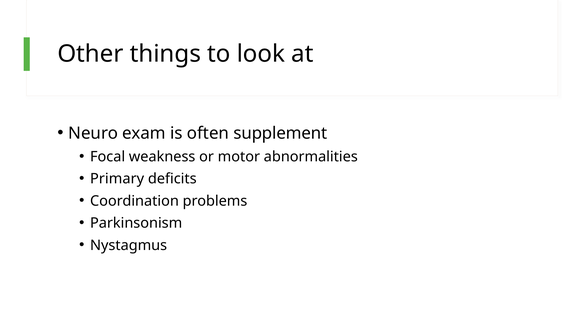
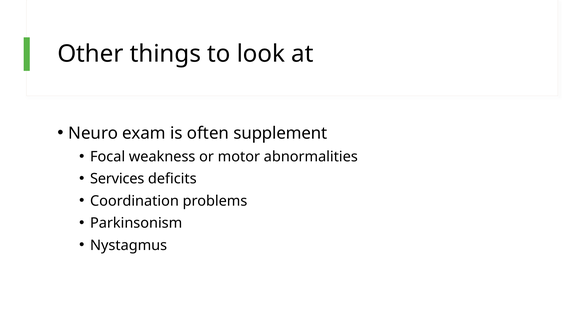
Primary: Primary -> Services
